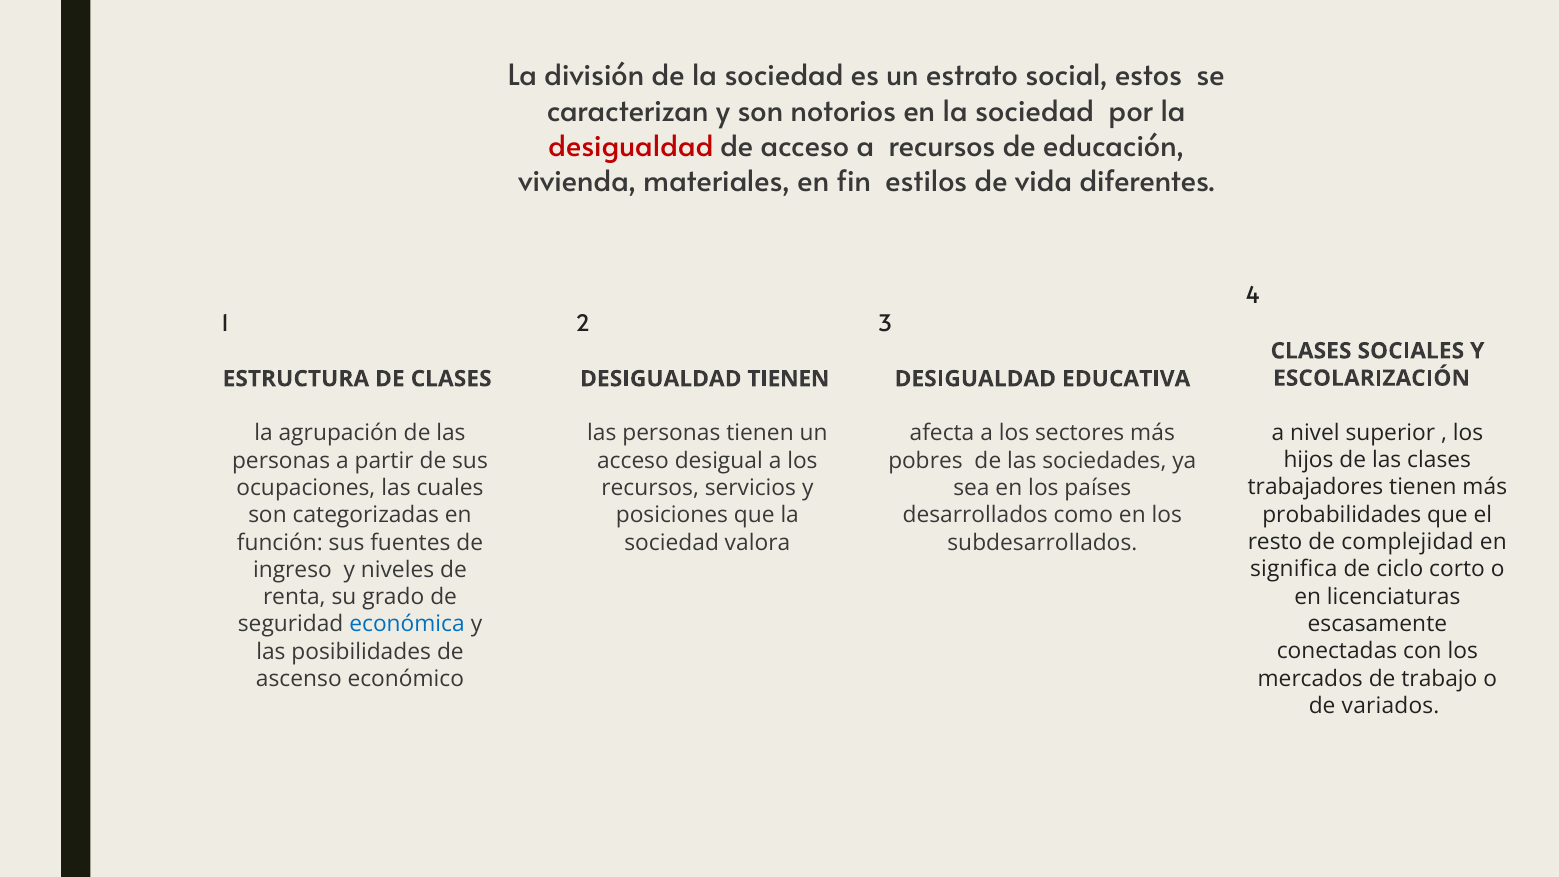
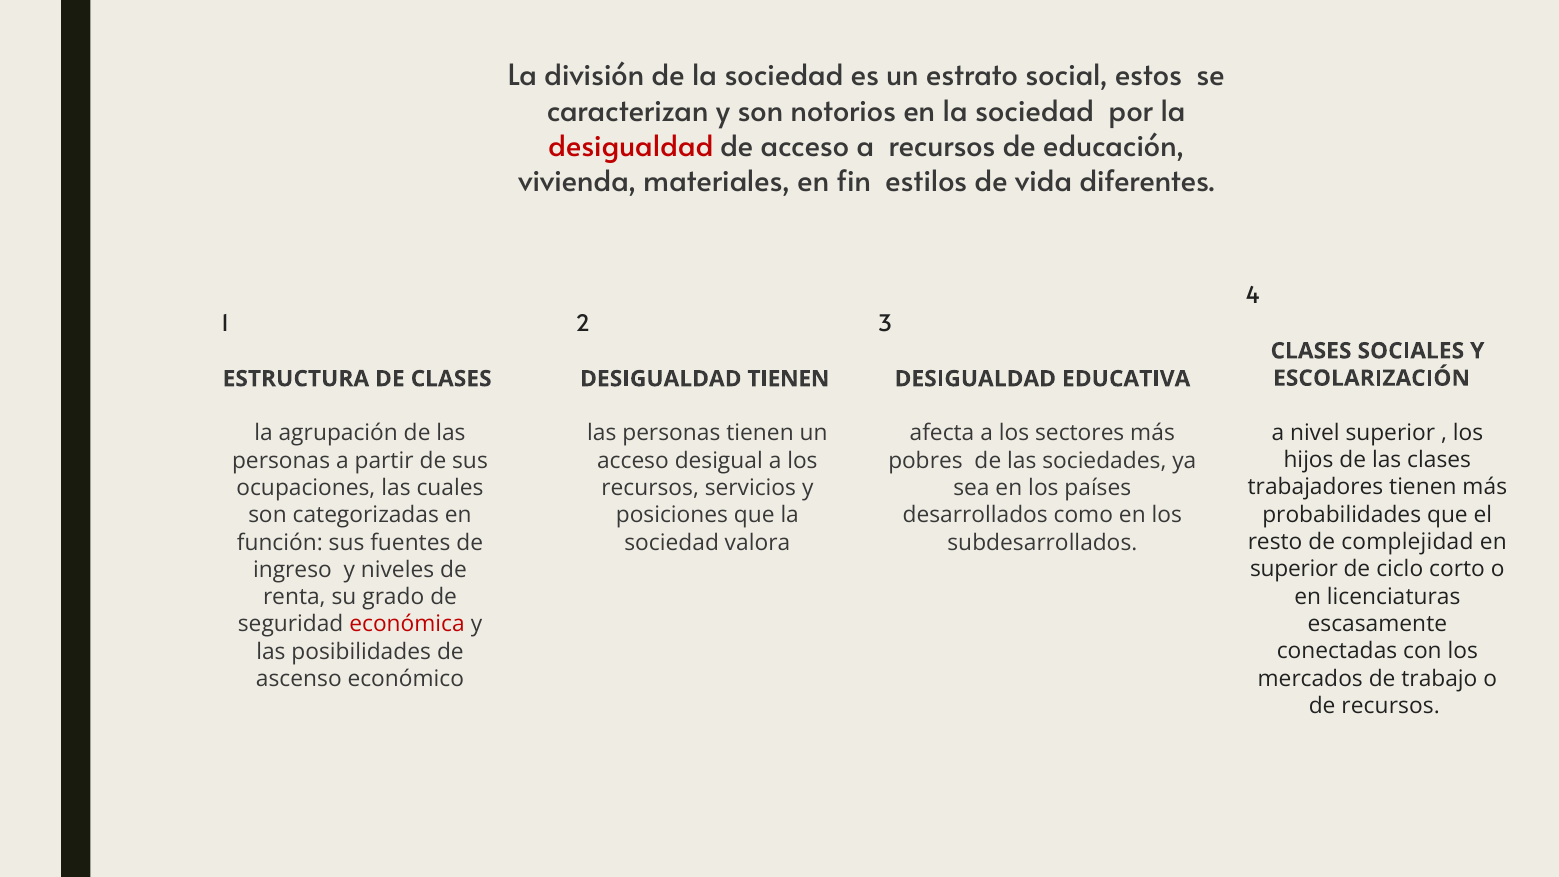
significa at (1294, 569): significa -> superior
económica colour: blue -> red
de variados: variados -> recursos
